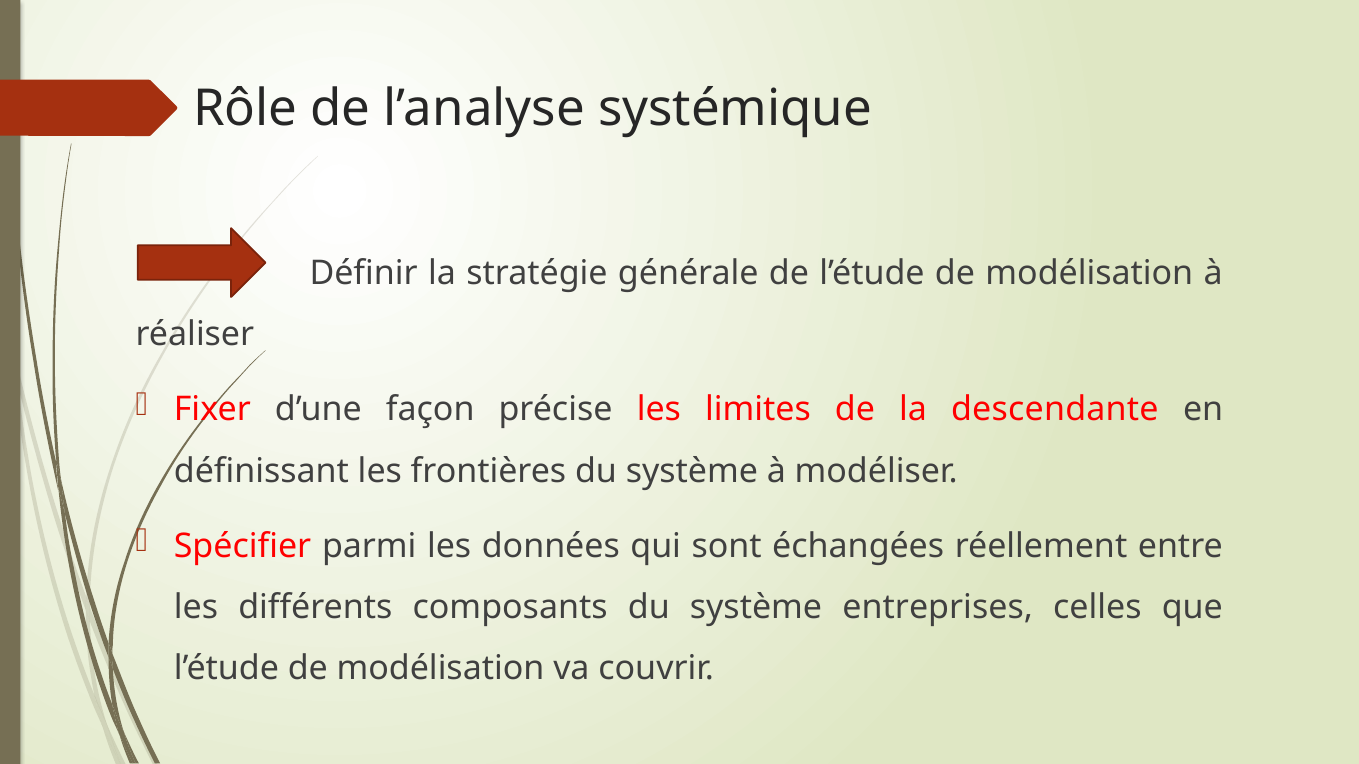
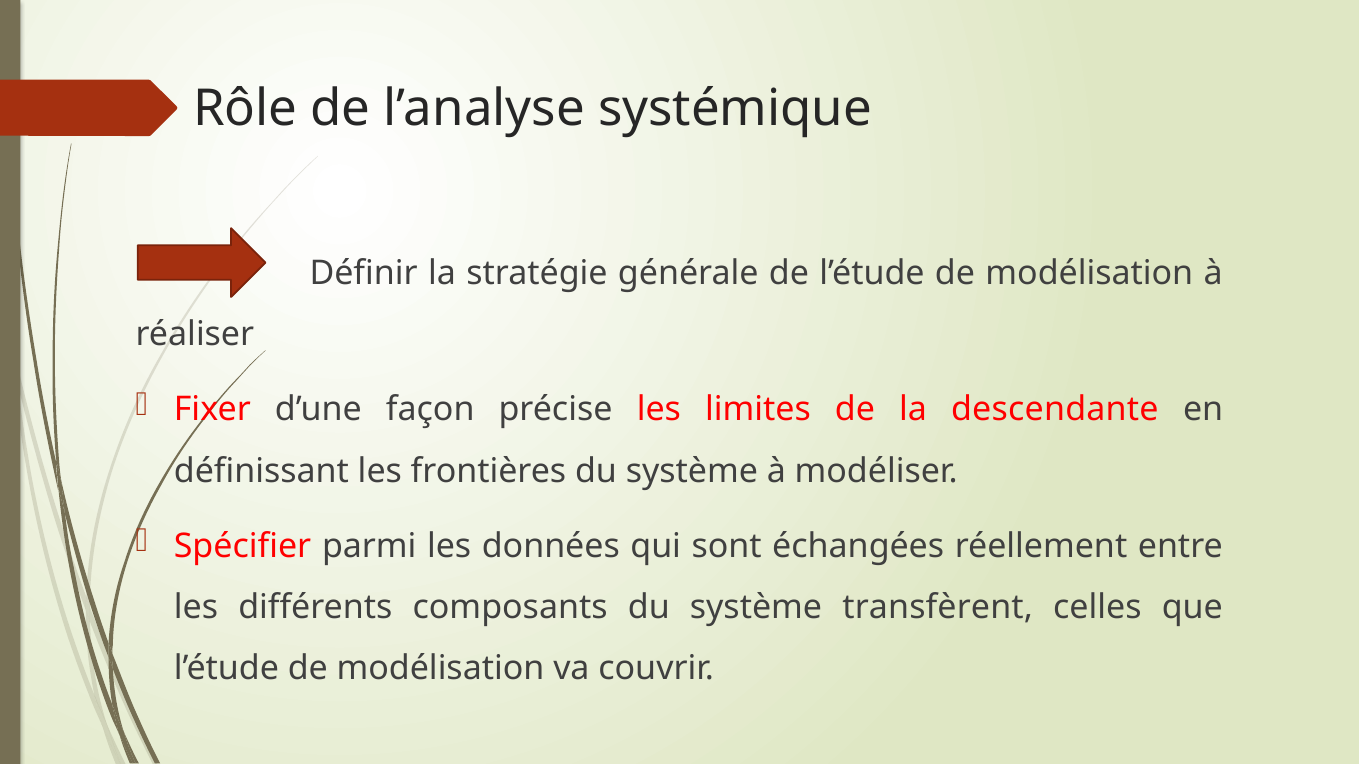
entreprises: entreprises -> transfèrent
